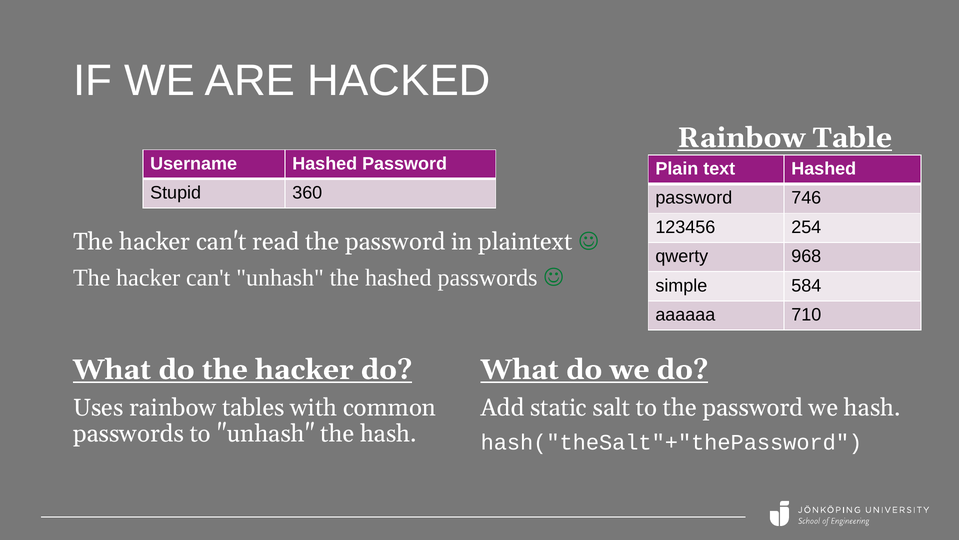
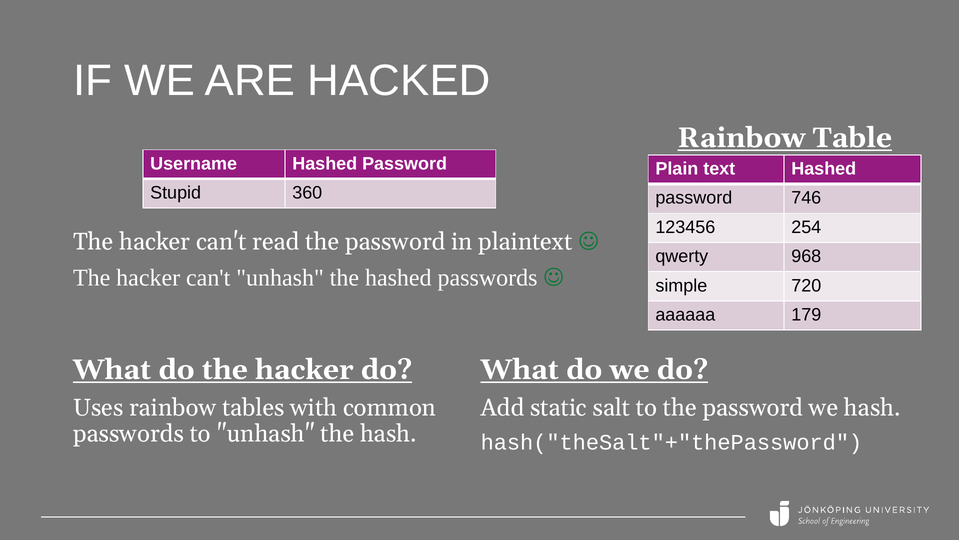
584: 584 -> 720
710: 710 -> 179
